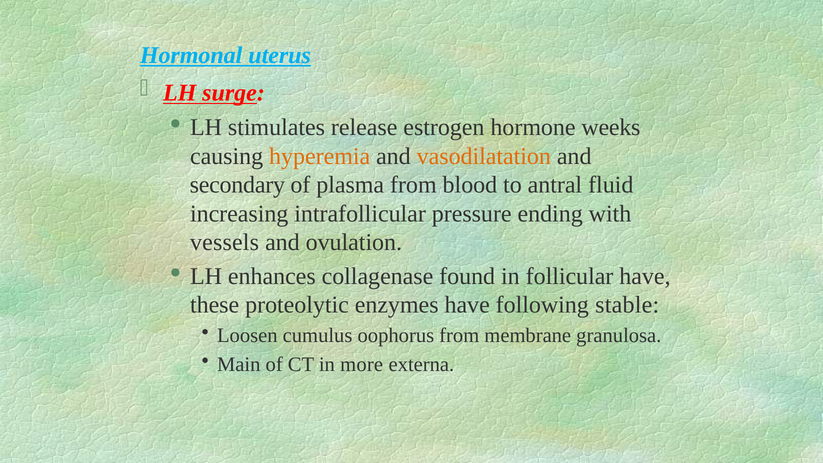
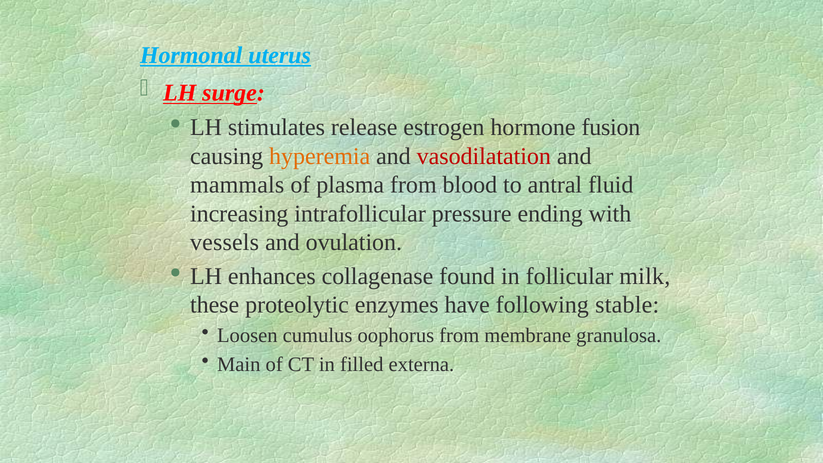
weeks: weeks -> fusion
vasodilatation colour: orange -> red
secondary: secondary -> mammals
follicular have: have -> milk
more: more -> filled
